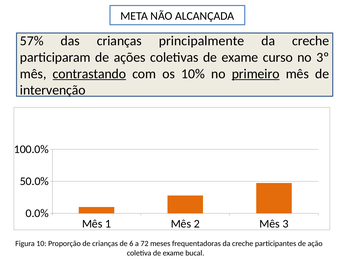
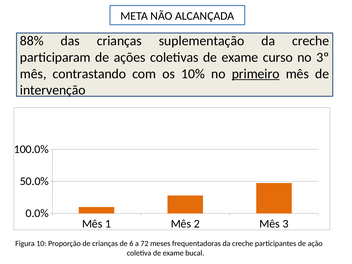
57%: 57% -> 88%
principalmente: principalmente -> suplementação
contrastando underline: present -> none
